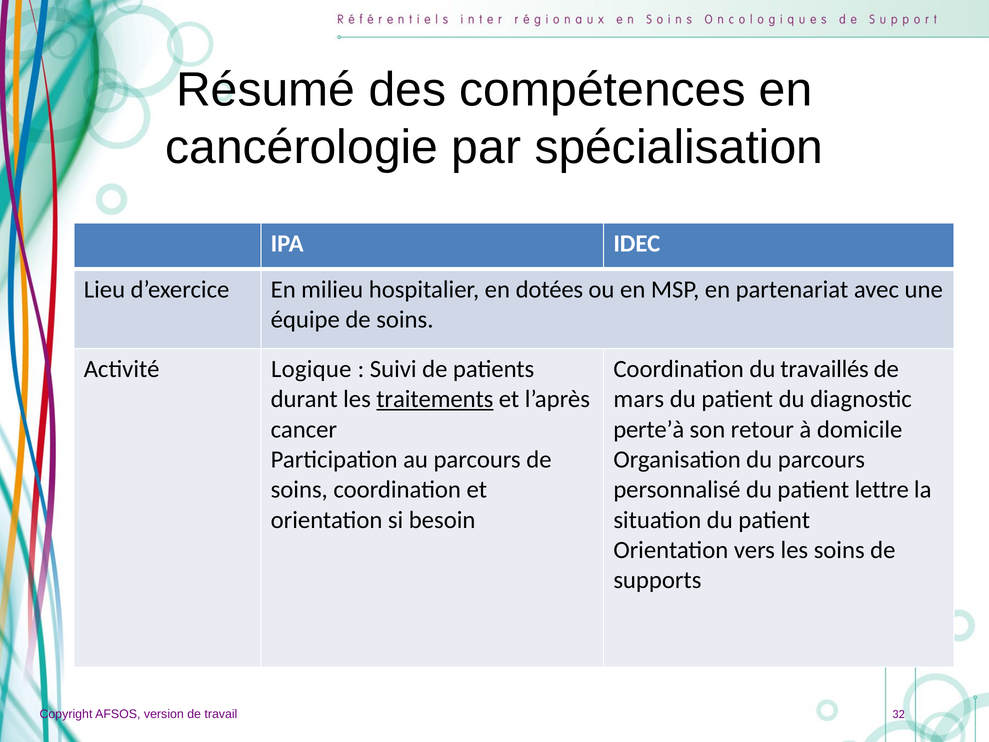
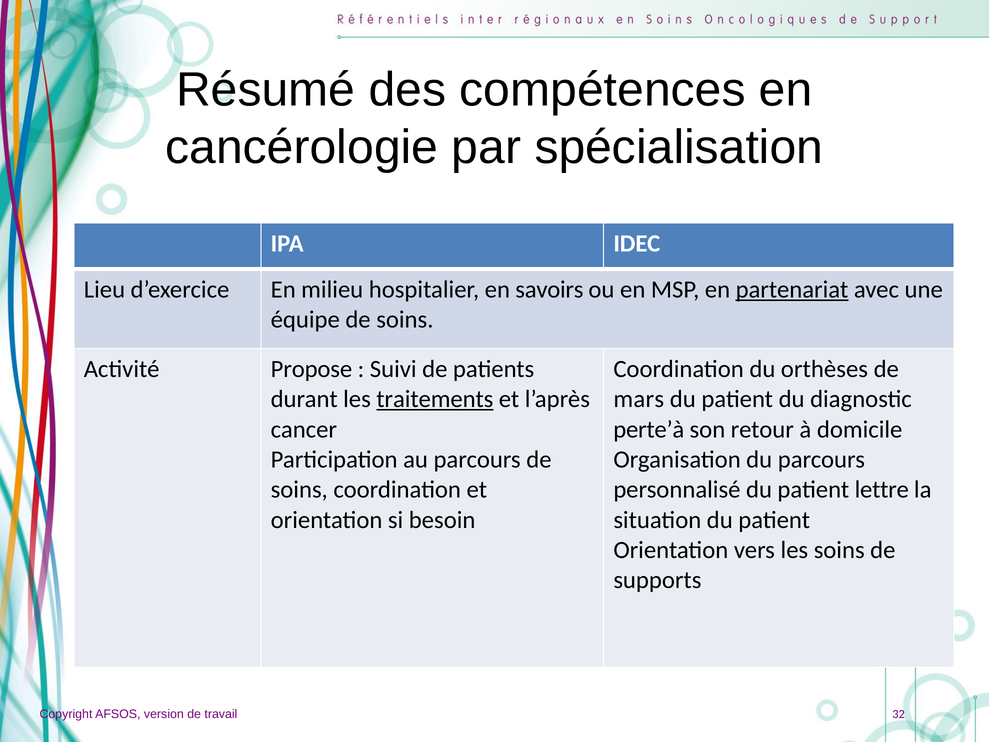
dotées: dotées -> savoirs
partenariat underline: none -> present
Logique: Logique -> Propose
travaillés: travaillés -> orthèses
